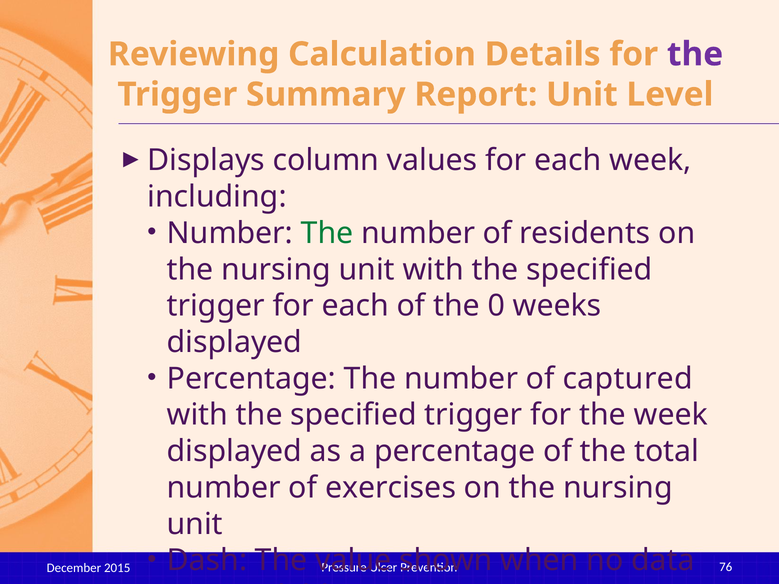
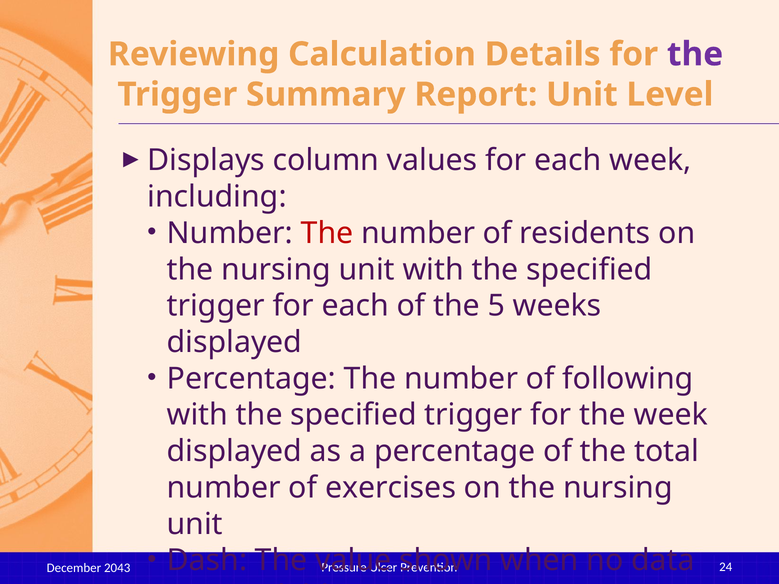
The at (327, 233) colour: green -> red
0: 0 -> 5
captured: captured -> following
76: 76 -> 24
2015: 2015 -> 2043
